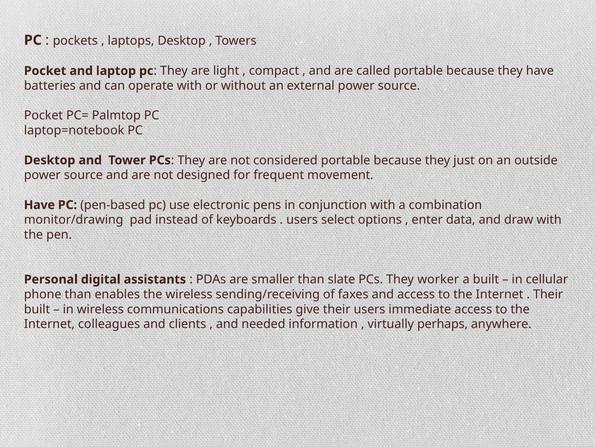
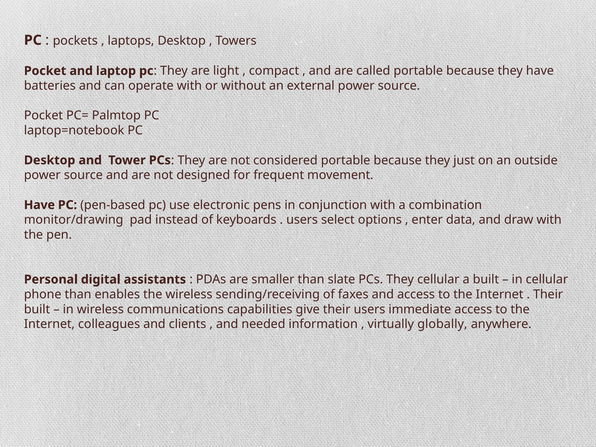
They worker: worker -> cellular
perhaps: perhaps -> globally
